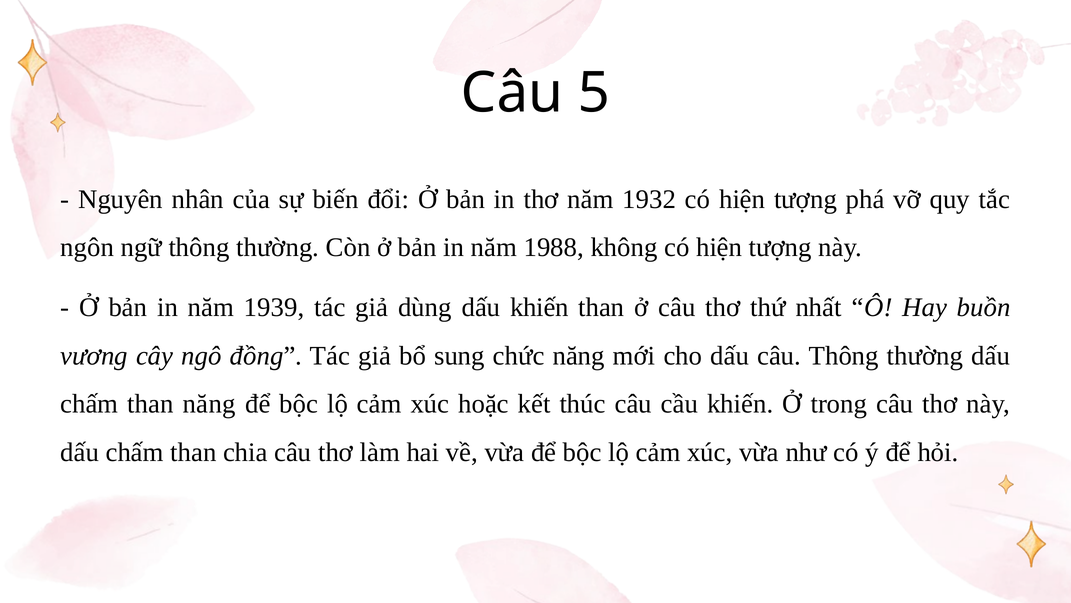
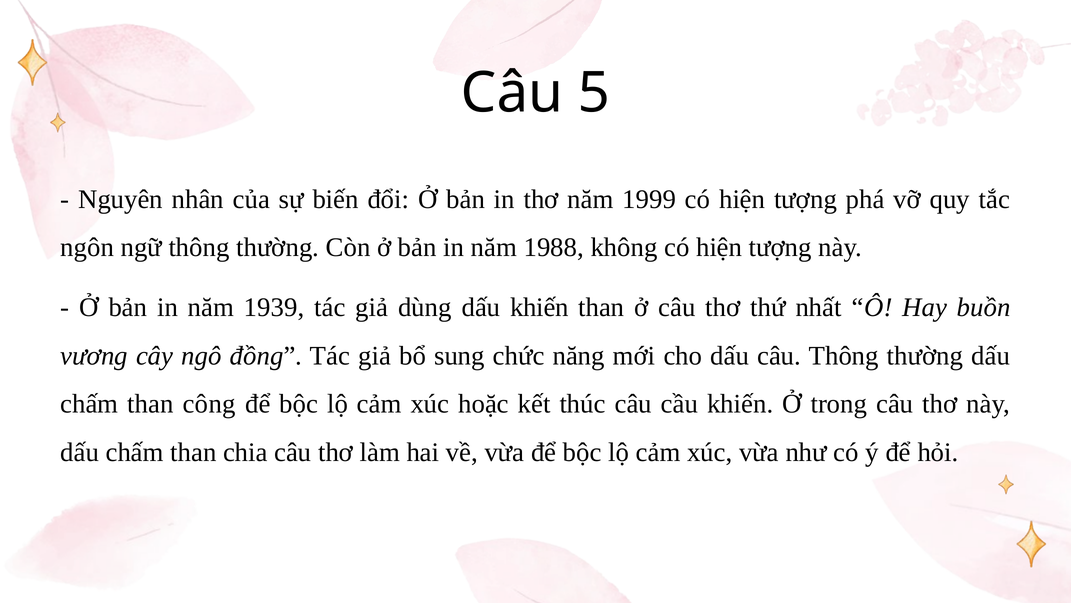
1932: 1932 -> 1999
than năng: năng -> công
